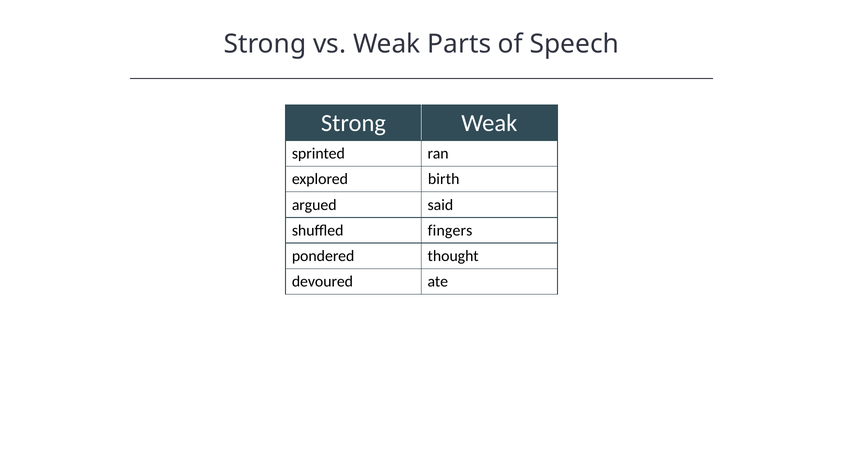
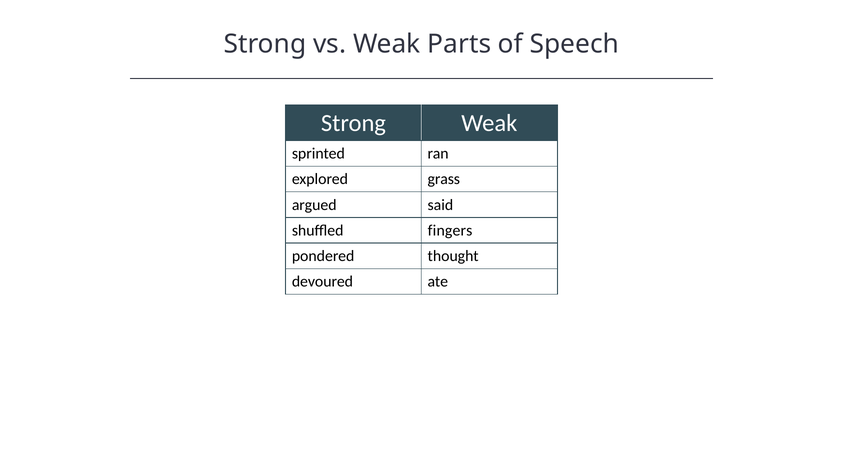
birth: birth -> grass
